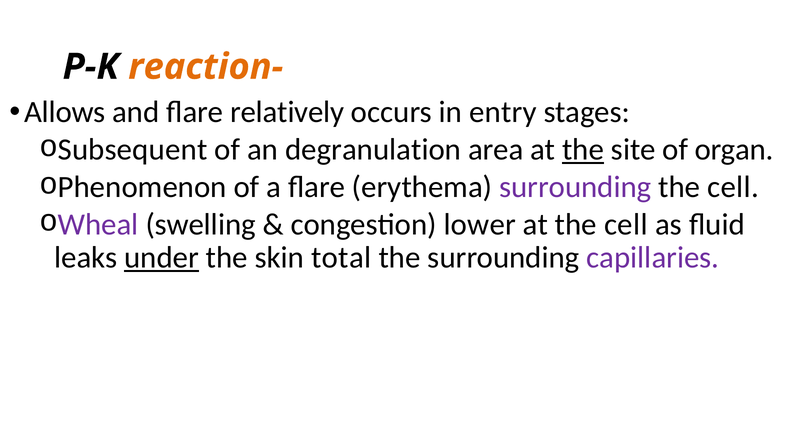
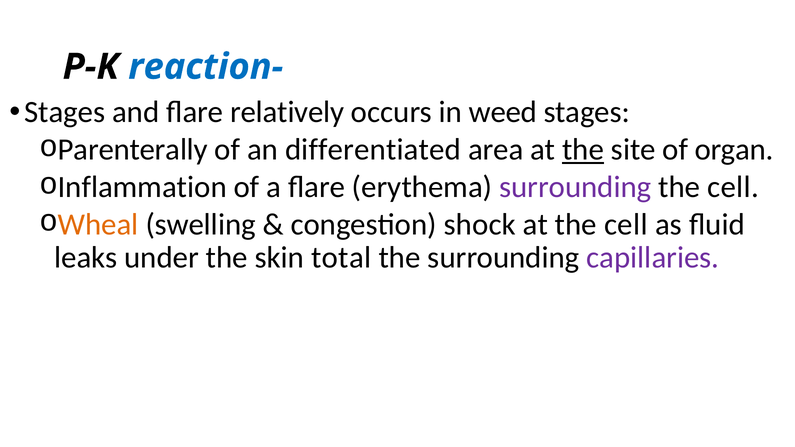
reaction- colour: orange -> blue
Allows at (65, 112): Allows -> Stages
entry: entry -> weed
Subsequent: Subsequent -> Parenterally
degranulation: degranulation -> differentiated
Phenomenon: Phenomenon -> Inflammation
Wheal colour: purple -> orange
lower: lower -> shock
under underline: present -> none
